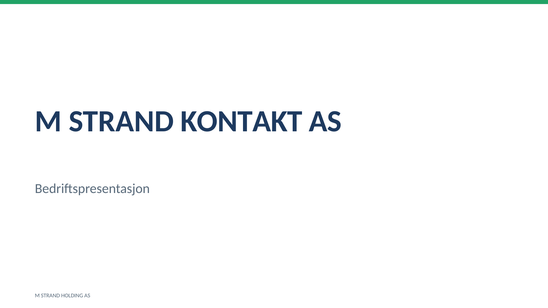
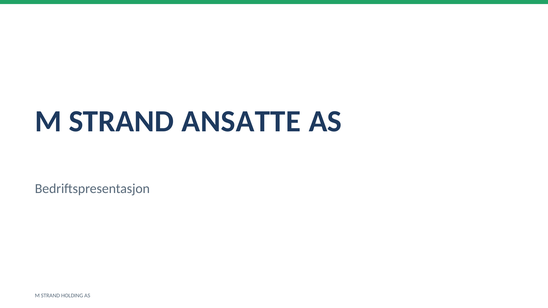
KONTAKT: KONTAKT -> ANSATTE
